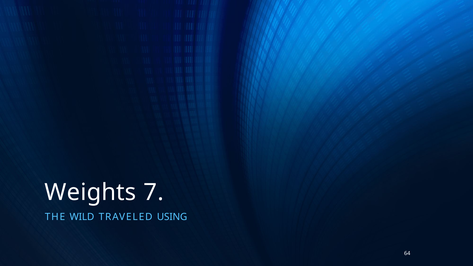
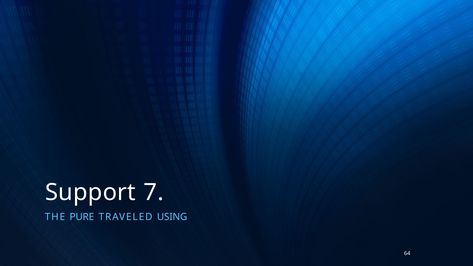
Weights: Weights -> Support
WILD: WILD -> PURE
